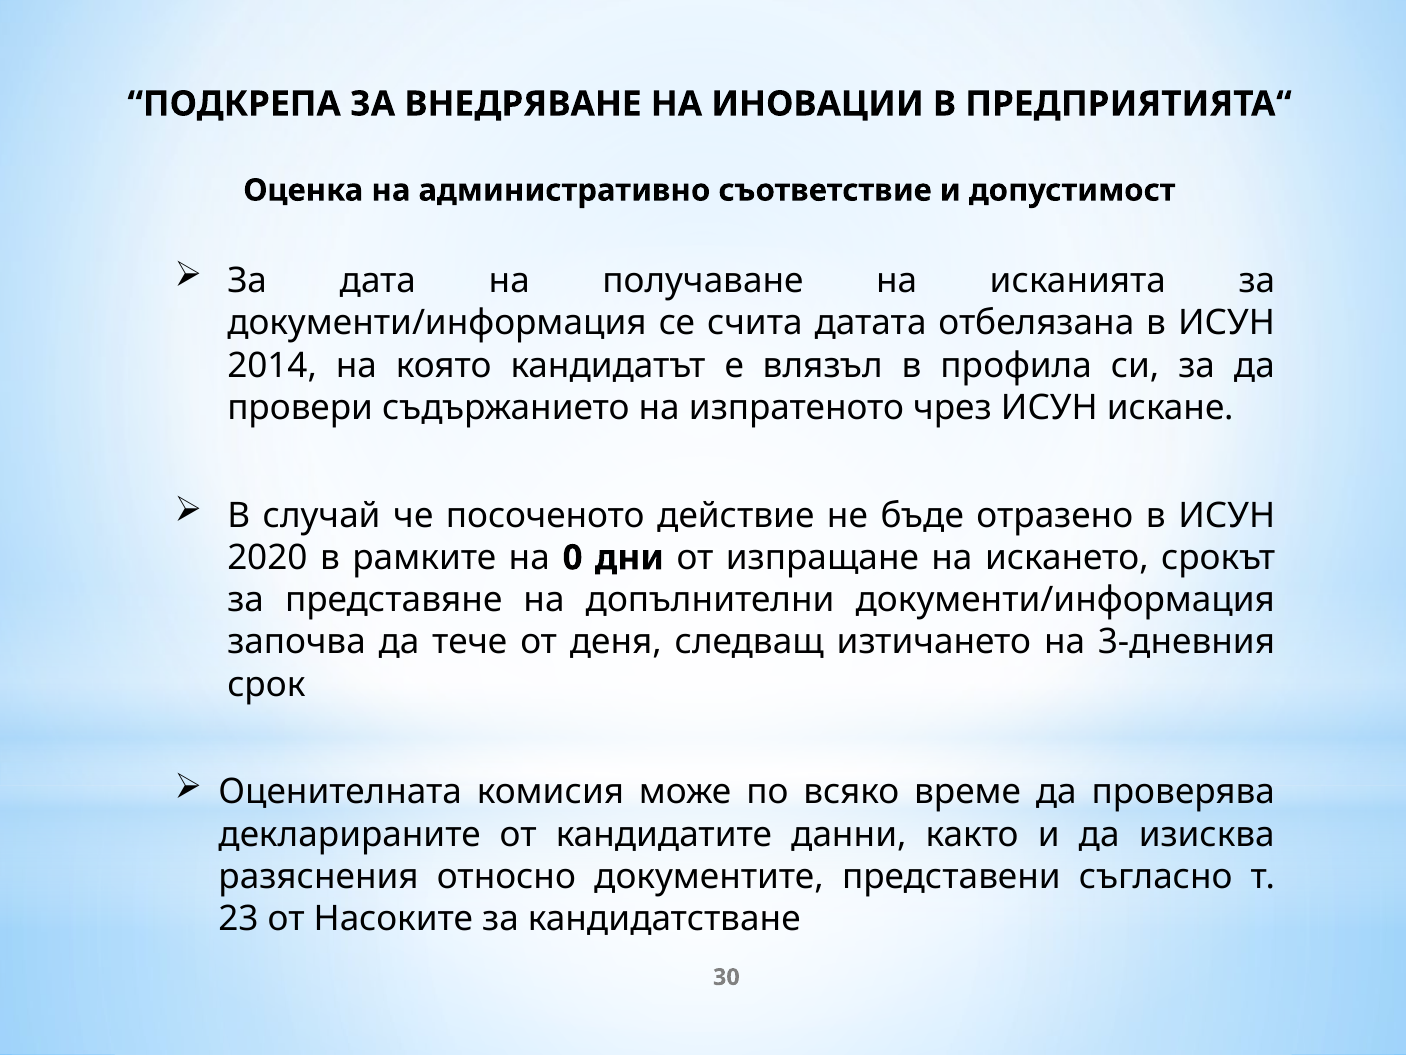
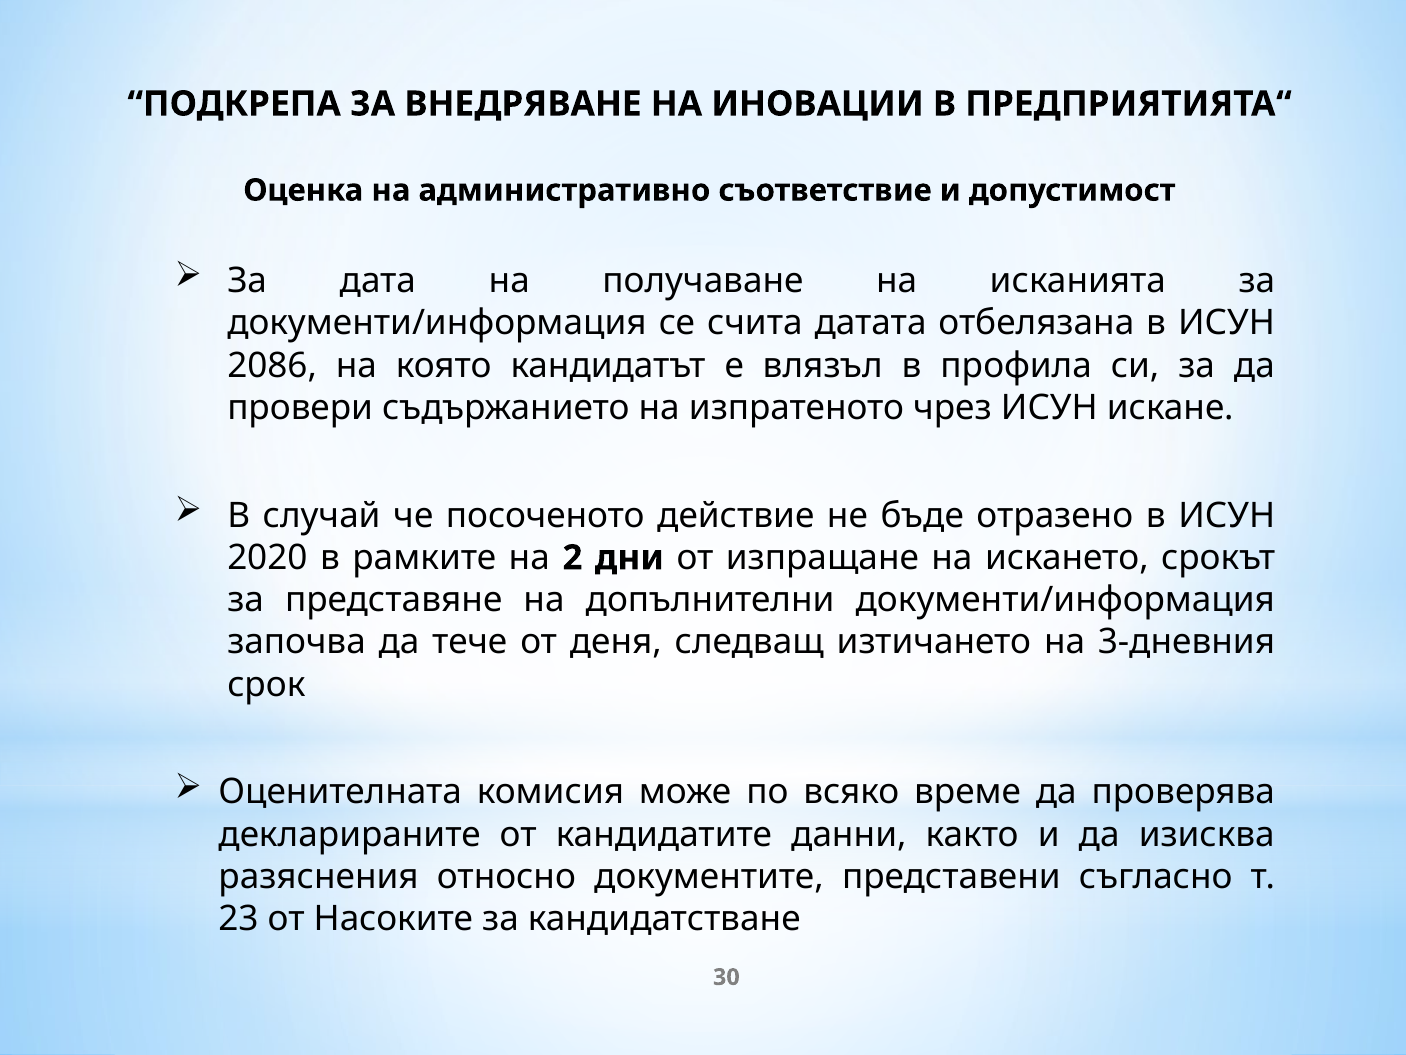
2014: 2014 -> 2086
0: 0 -> 2
